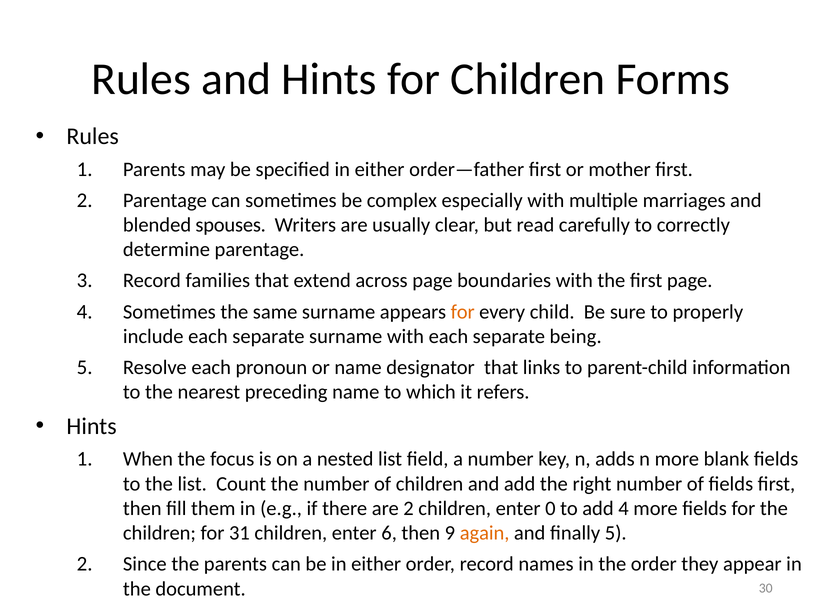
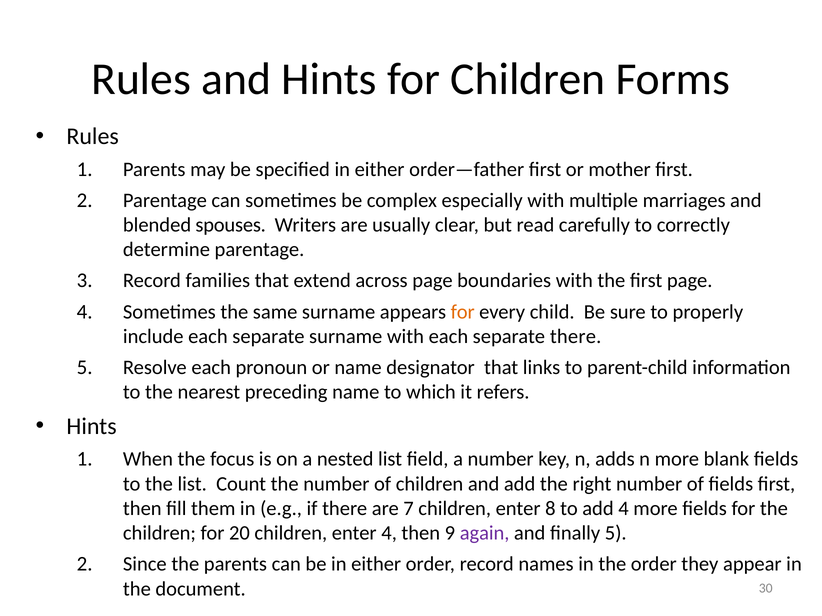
separate being: being -> there
are 2: 2 -> 7
0: 0 -> 8
31: 31 -> 20
enter 6: 6 -> 4
again colour: orange -> purple
